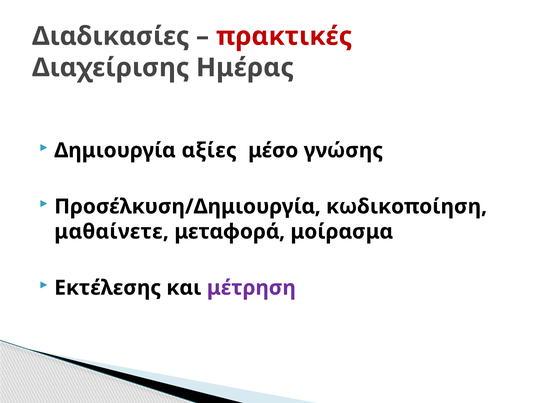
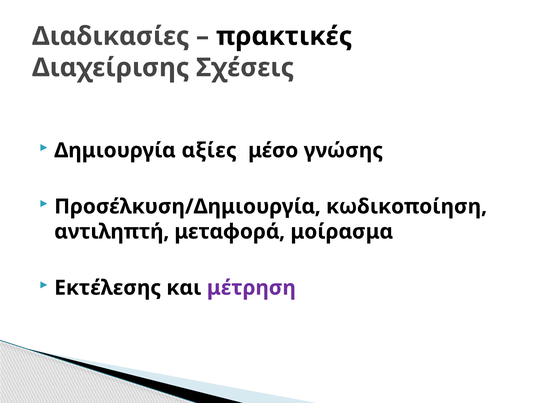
πρακτικές colour: red -> black
Ημέρας: Ημέρας -> Σχέσεις
μαθαίνετε: μαθαίνετε -> αντιληπτή
